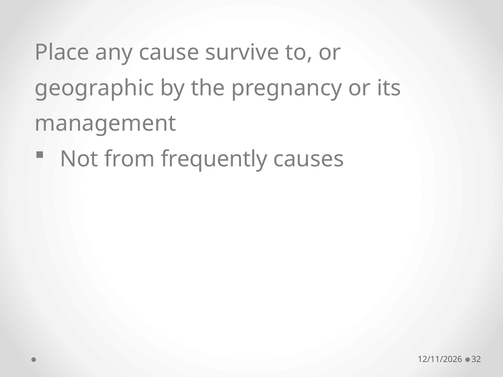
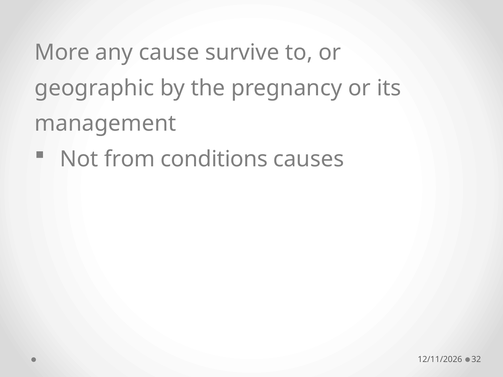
Place: Place -> More
frequently: frequently -> conditions
